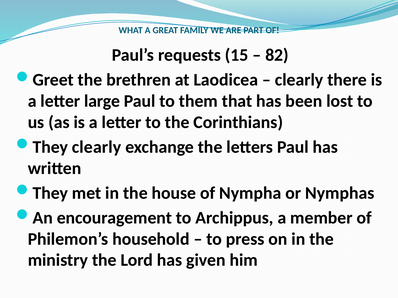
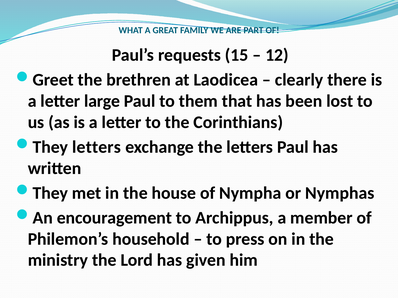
82: 82 -> 12
They clearly: clearly -> letters
